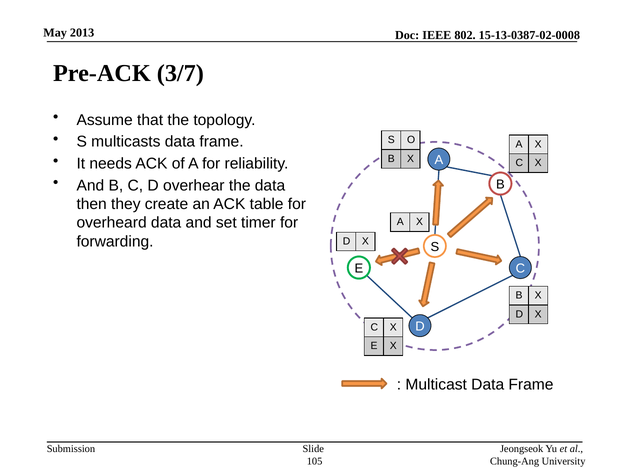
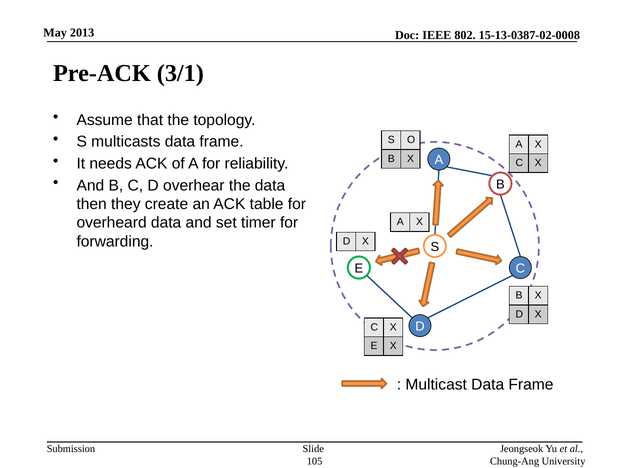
3/7: 3/7 -> 3/1
